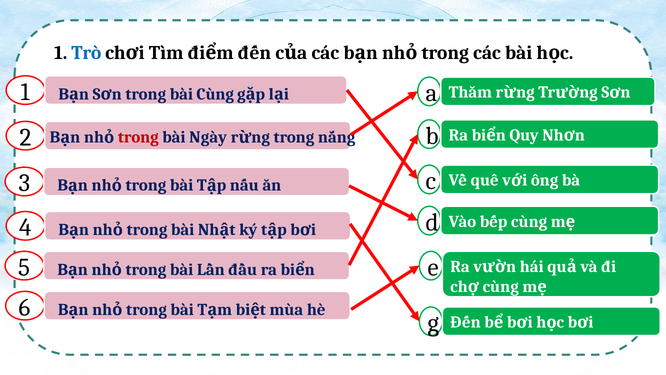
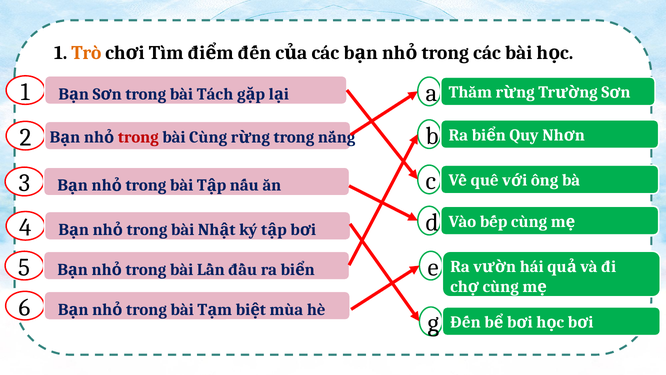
Trò colour: blue -> orange
bài Cùng: Cùng -> Tách
bài Ngày: Ngày -> Cùng
